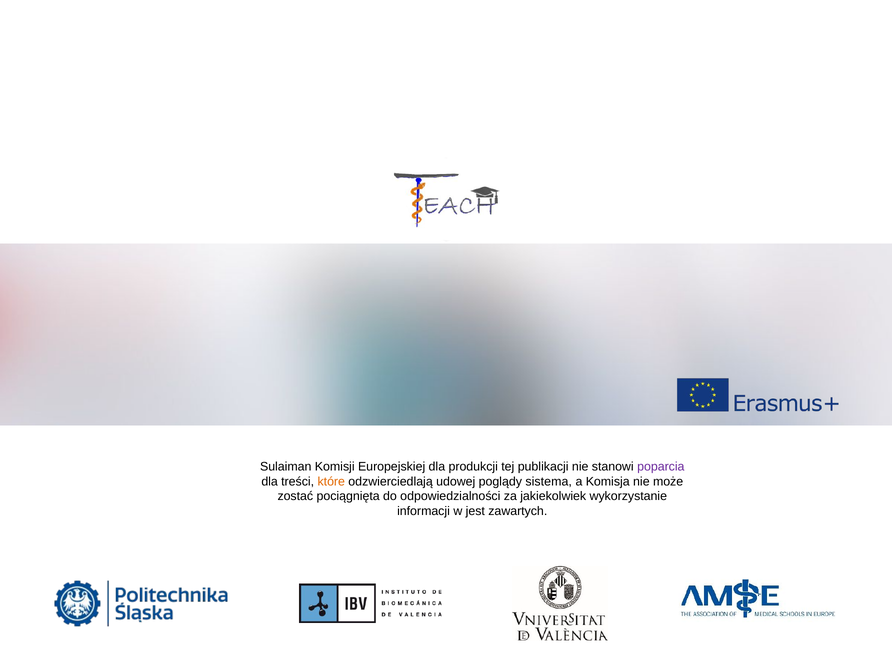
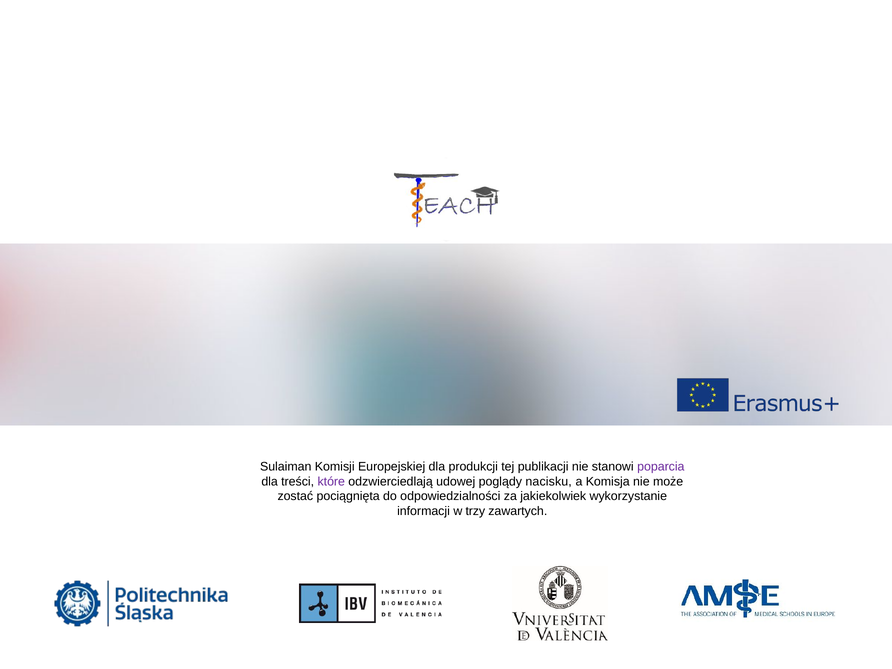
które colour: orange -> purple
sistema: sistema -> nacisku
jest: jest -> trzy
